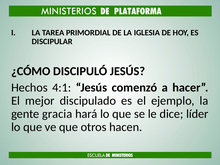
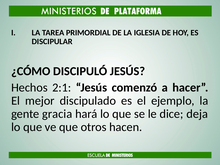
4:1: 4:1 -> 2:1
líder: líder -> deja
